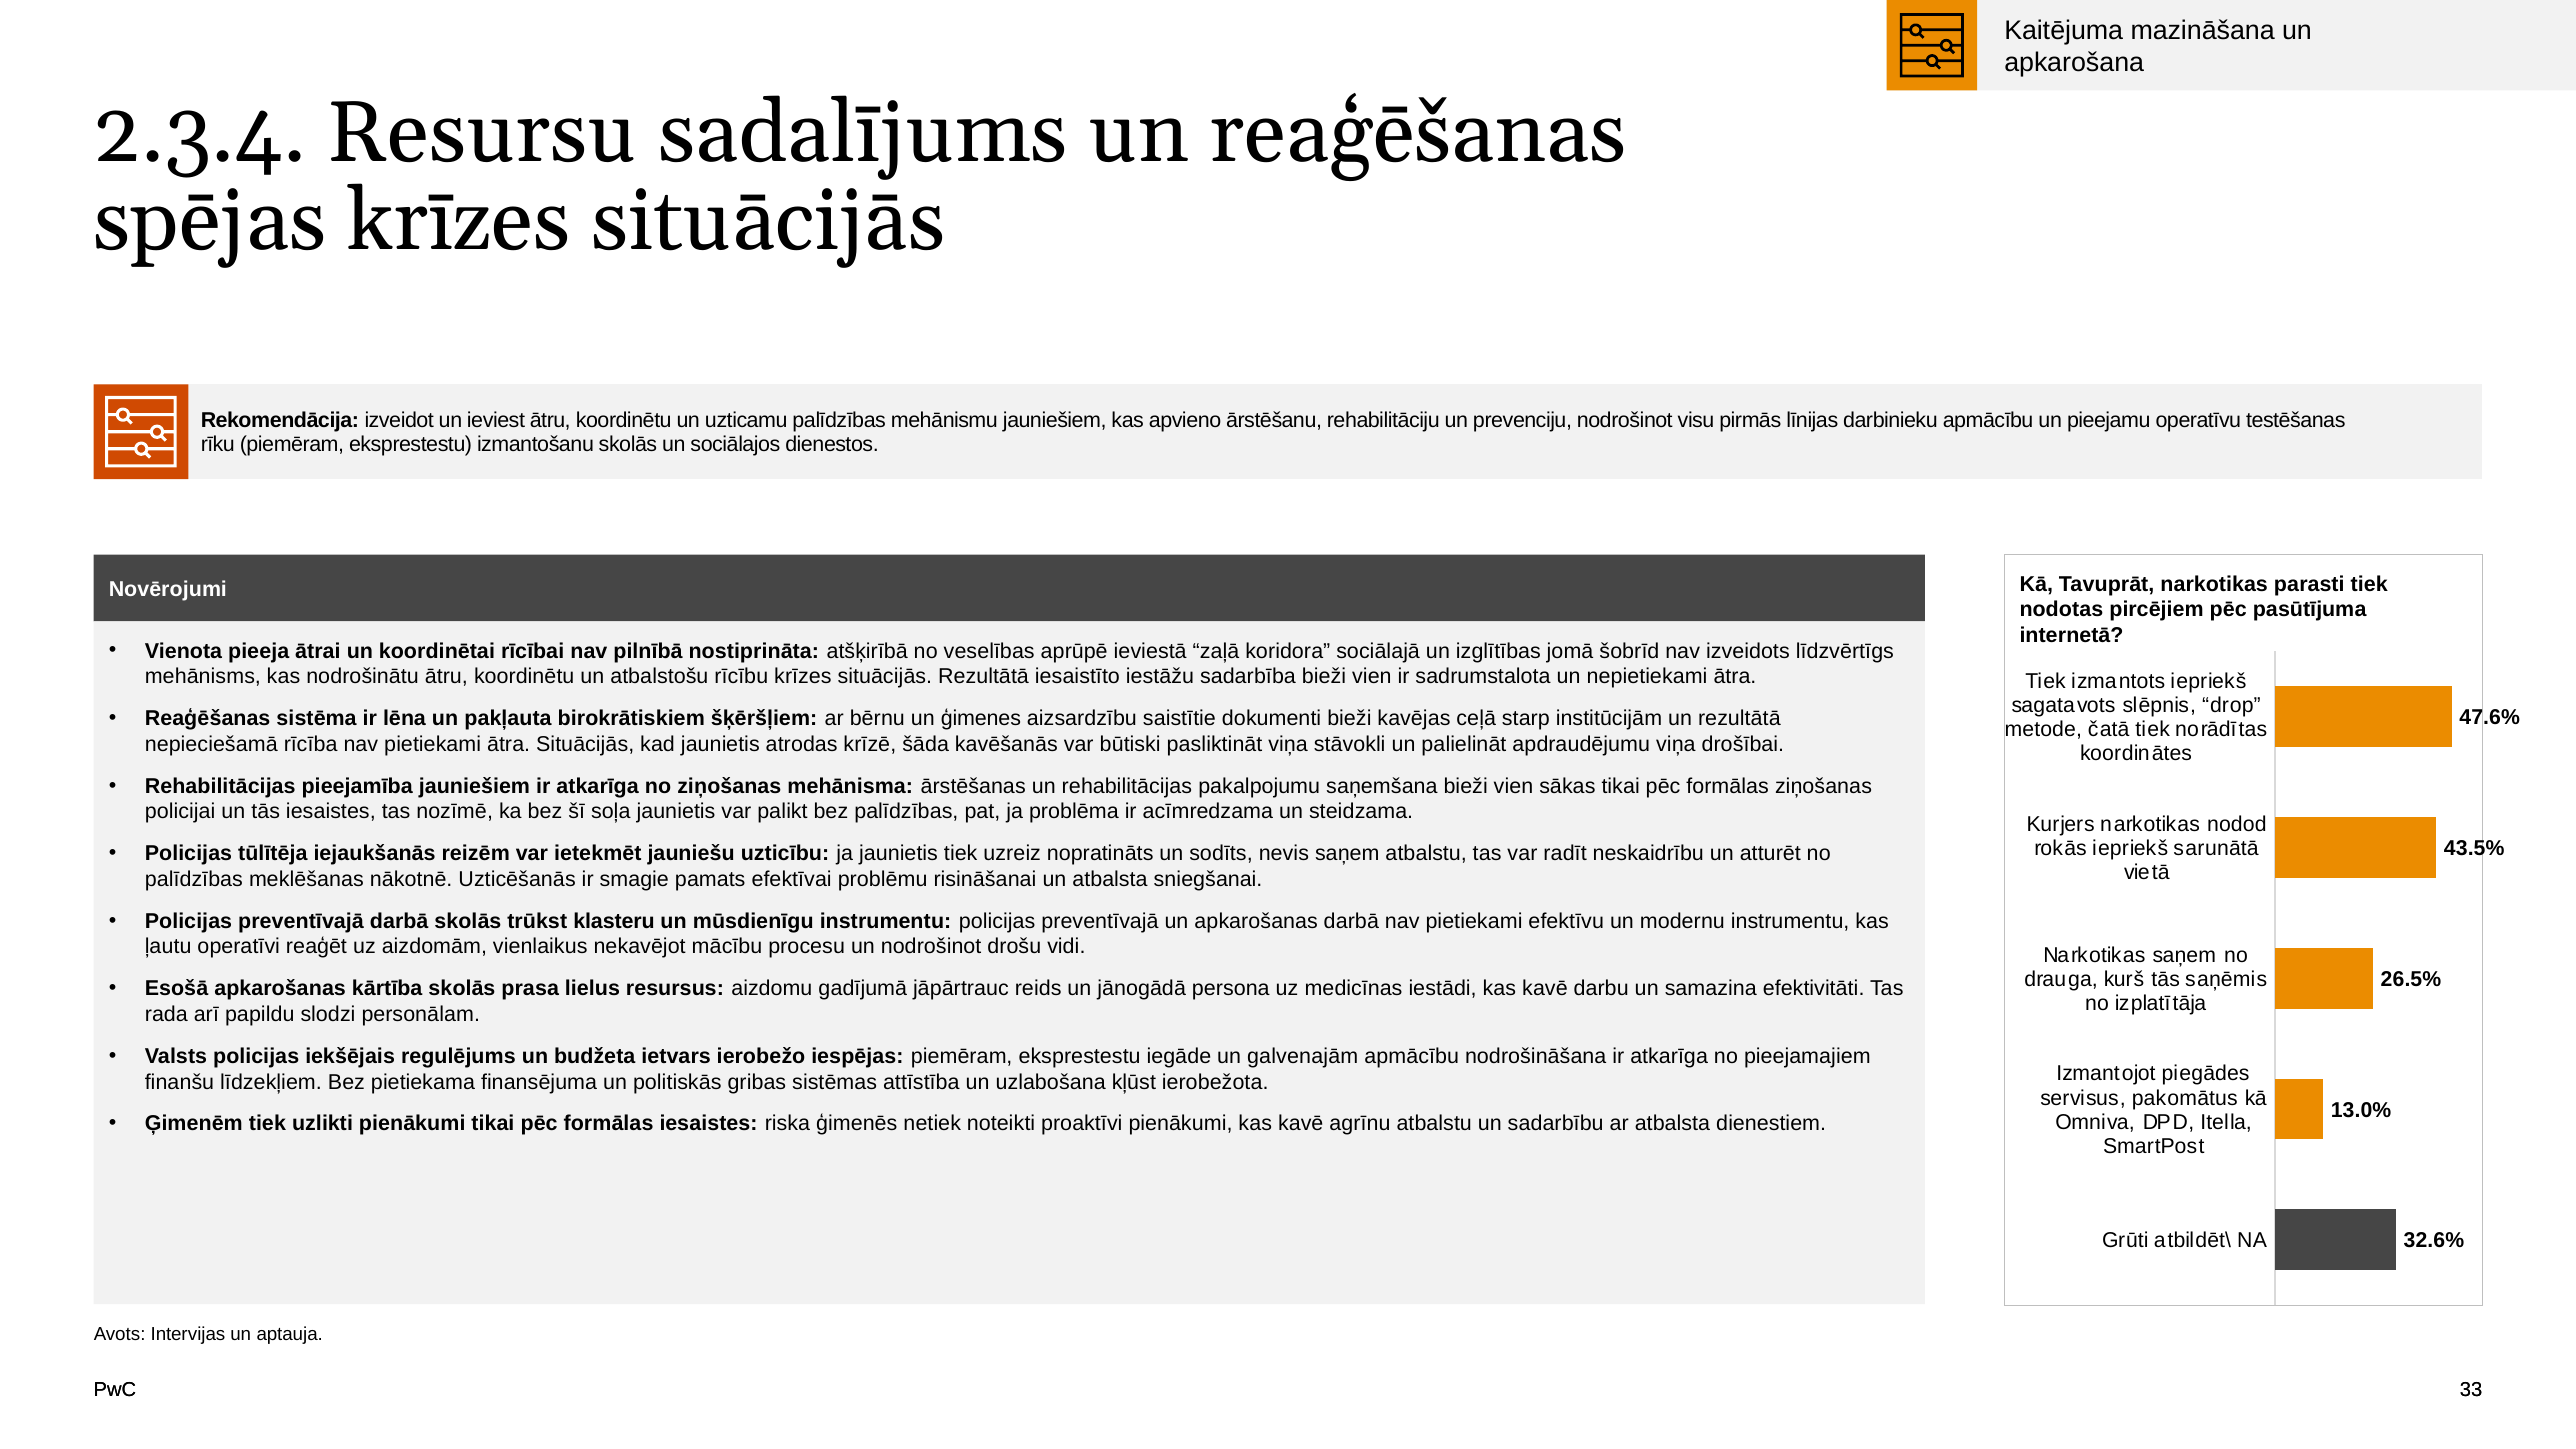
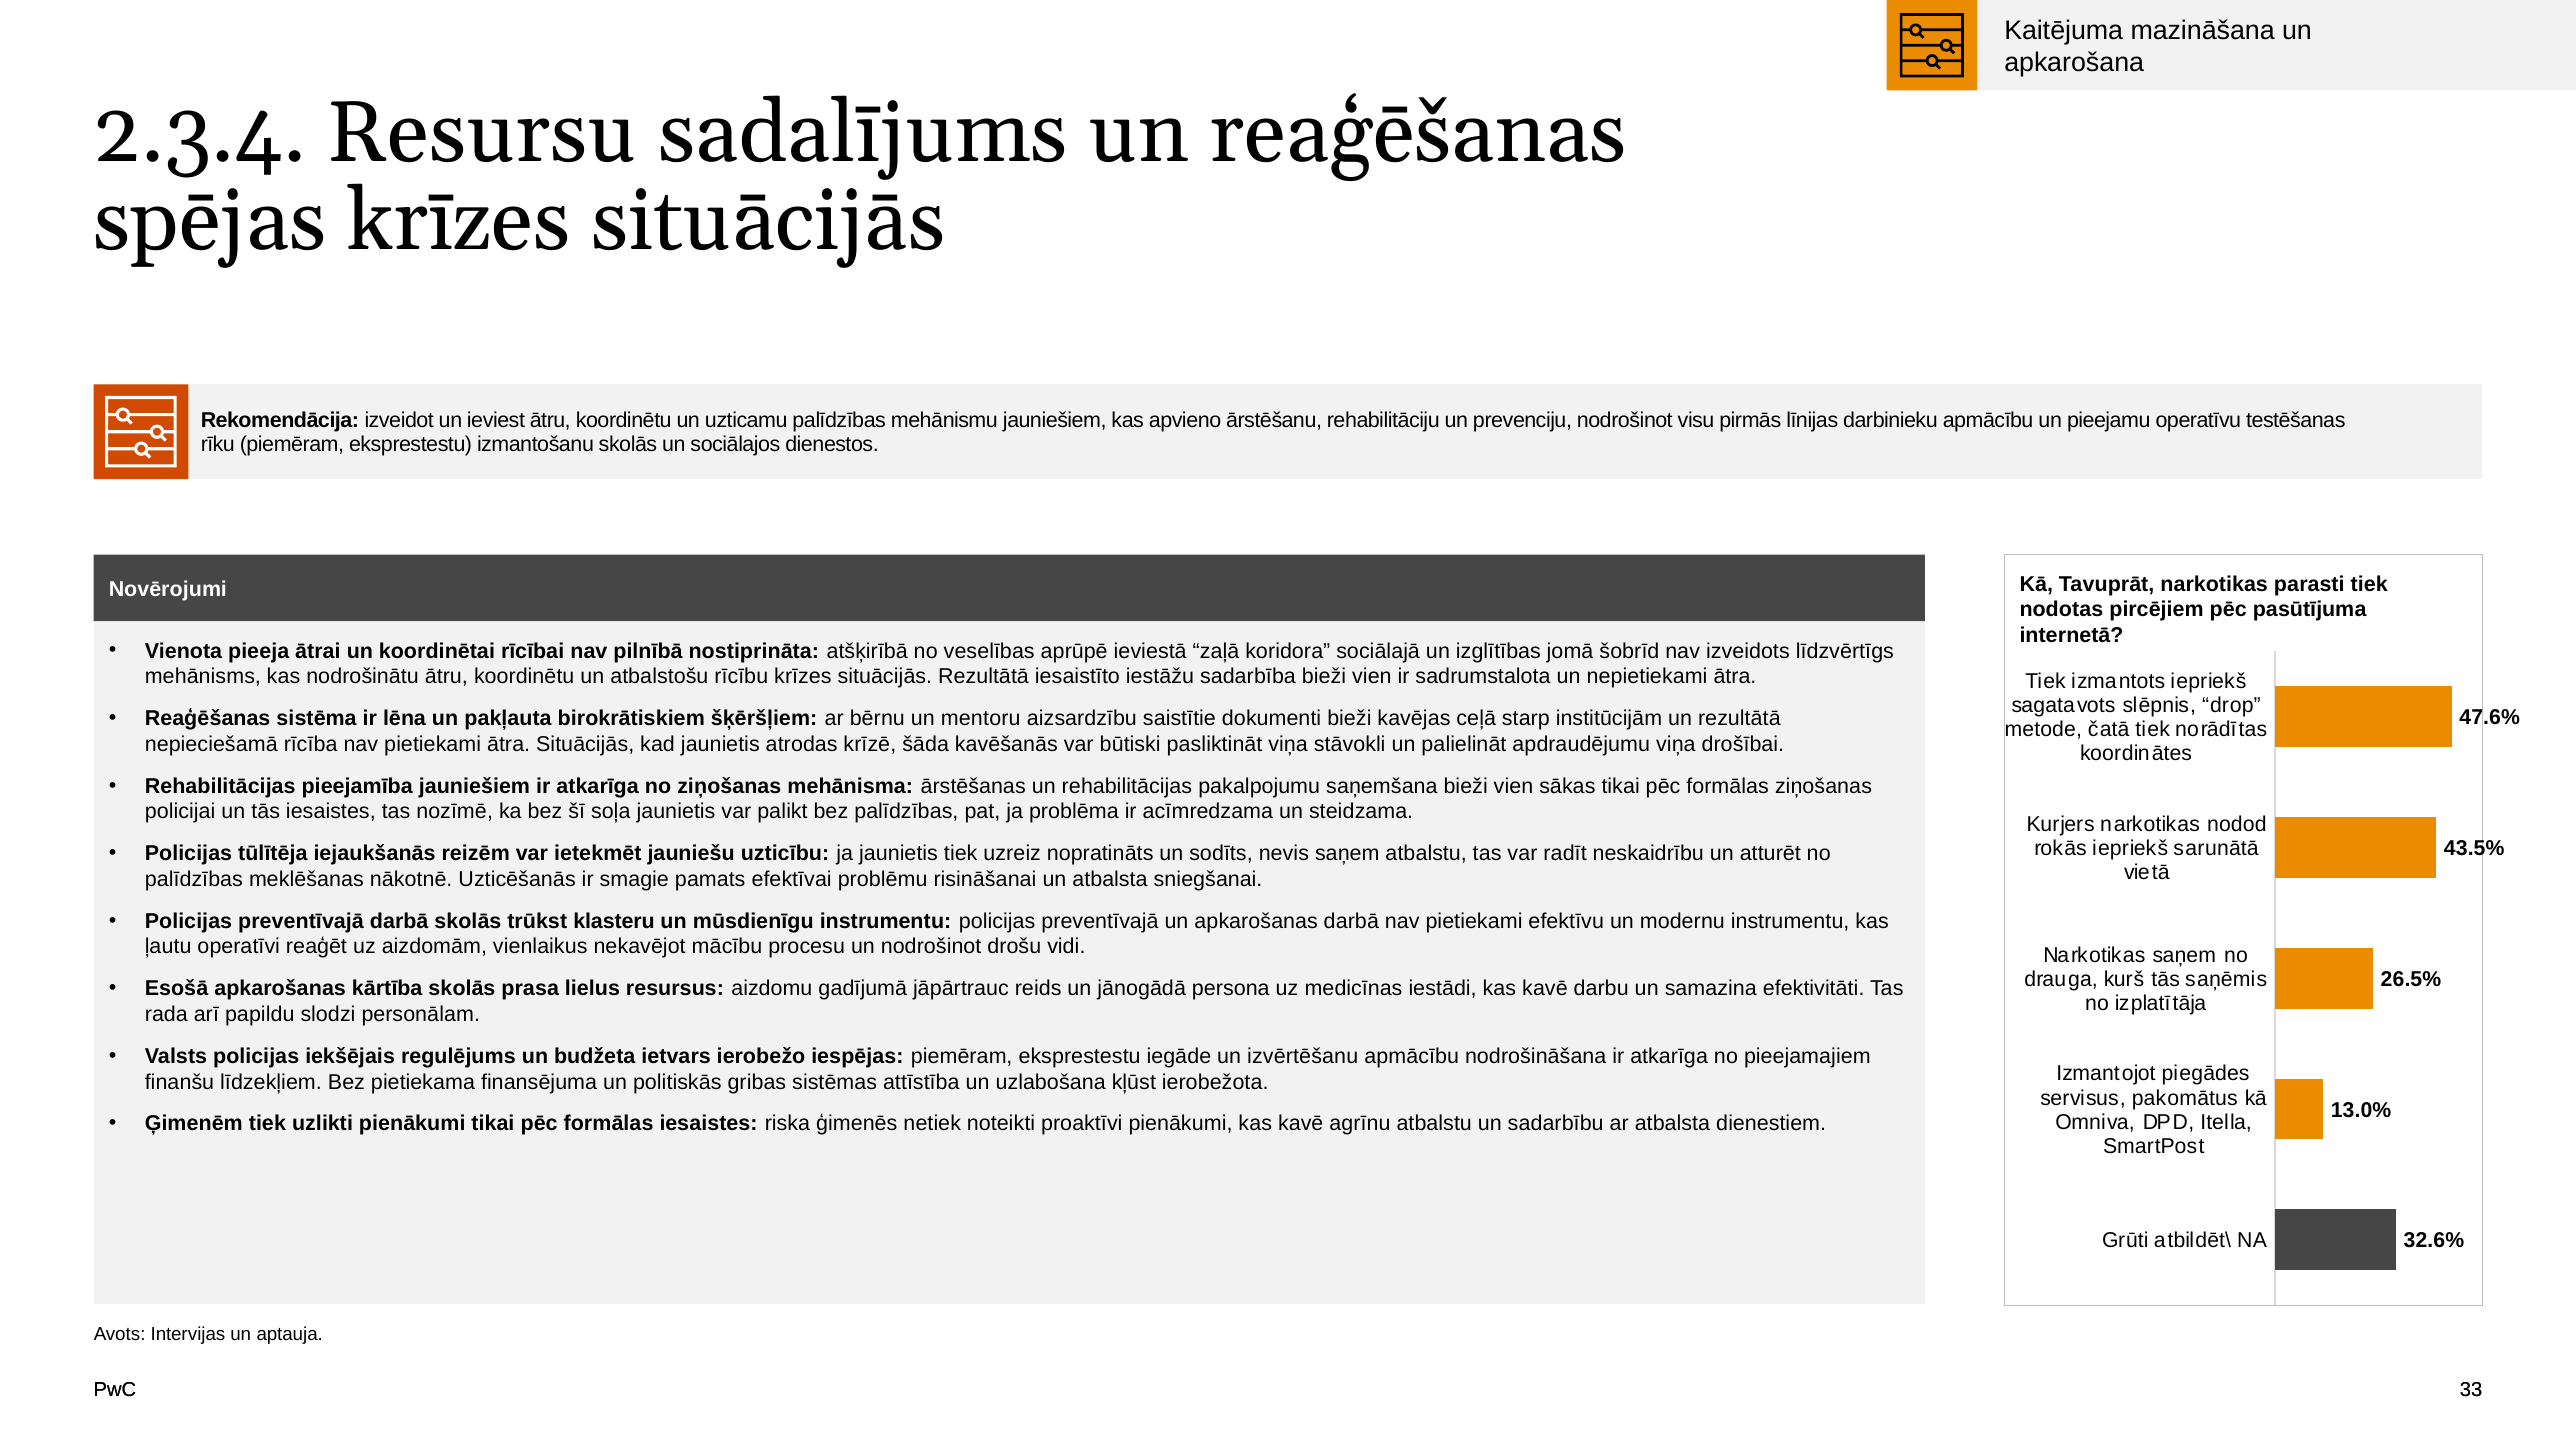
ģimenes: ģimenes -> mentoru
galvenajām: galvenajām -> izvērtēšanu
